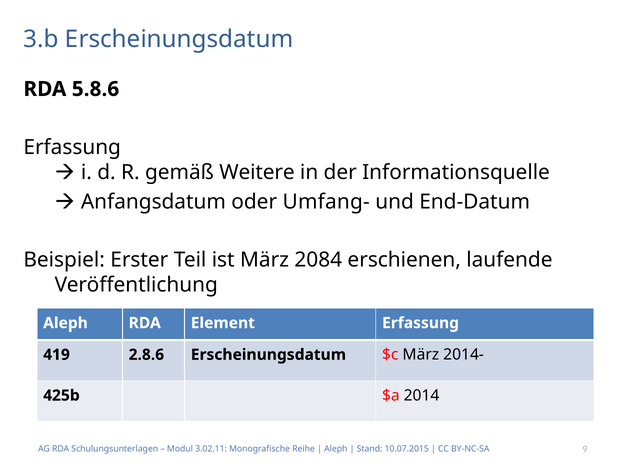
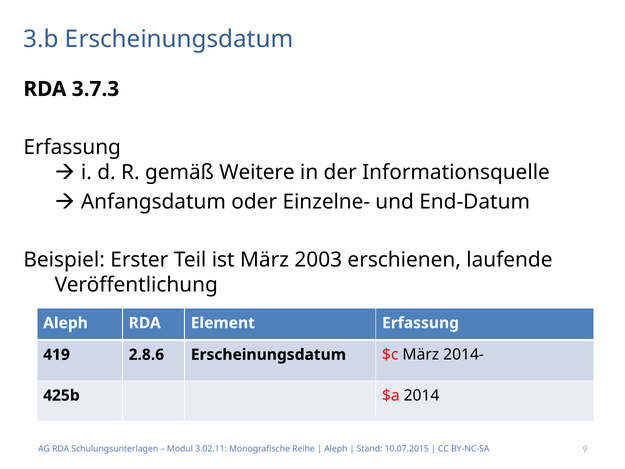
5.8.6: 5.8.6 -> 3.7.3
Umfang-: Umfang- -> Einzelne-
2084: 2084 -> 2003
